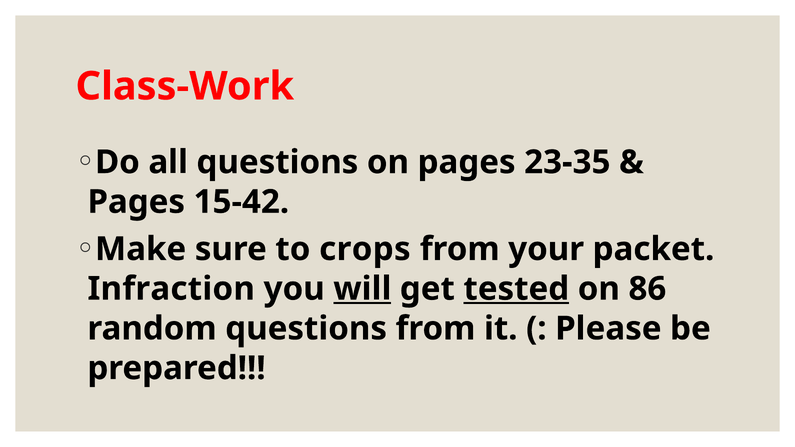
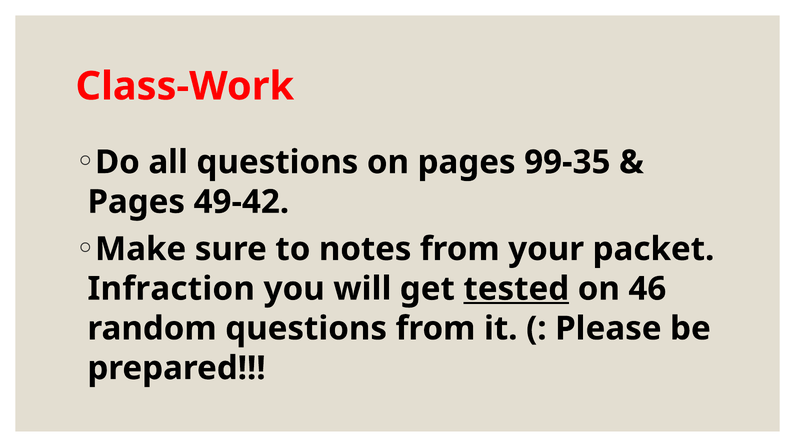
23-35: 23-35 -> 99-35
15-42: 15-42 -> 49-42
crops: crops -> notes
will underline: present -> none
86: 86 -> 46
